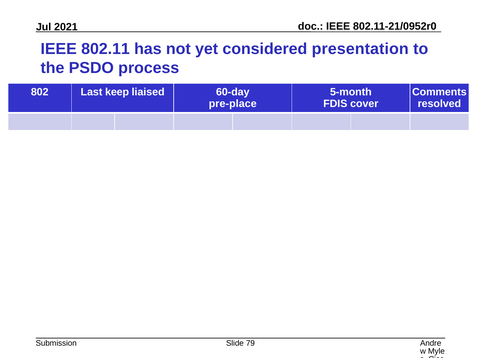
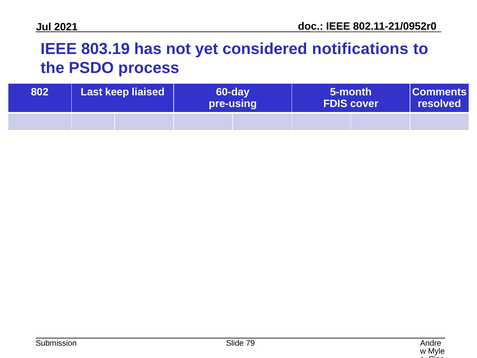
802.11: 802.11 -> 803.19
presentation: presentation -> notifications
pre-place: pre-place -> pre-using
